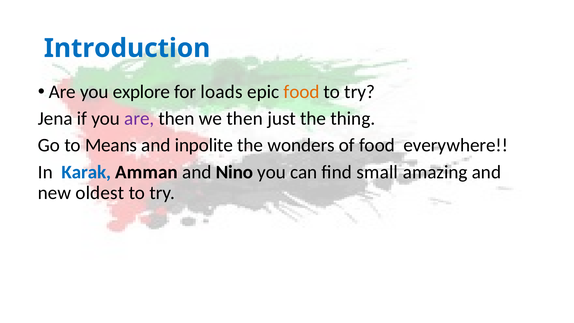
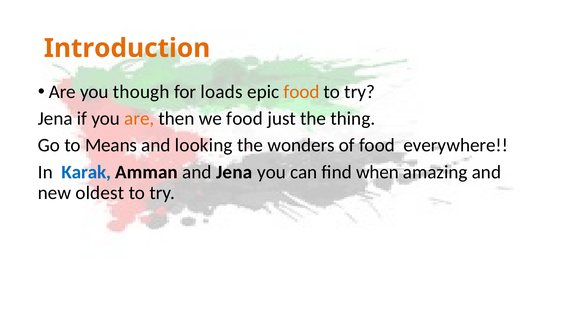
Introduction colour: blue -> orange
explore: explore -> though
are at (139, 119) colour: purple -> orange
we then: then -> food
inpolite: inpolite -> looking
and Nino: Nino -> Jena
small: small -> when
